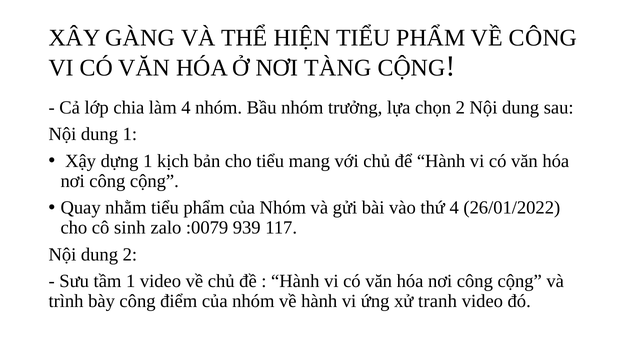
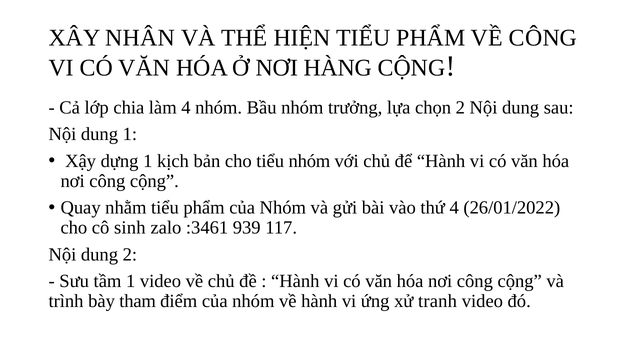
GÀNG: GÀNG -> NHÂN
TÀNG: TÀNG -> HÀNG
tiểu mang: mang -> nhóm
:0079: :0079 -> :3461
bày công: công -> tham
